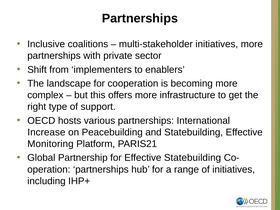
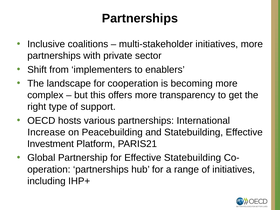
infrastructure: infrastructure -> transparency
Monitoring: Monitoring -> Investment
